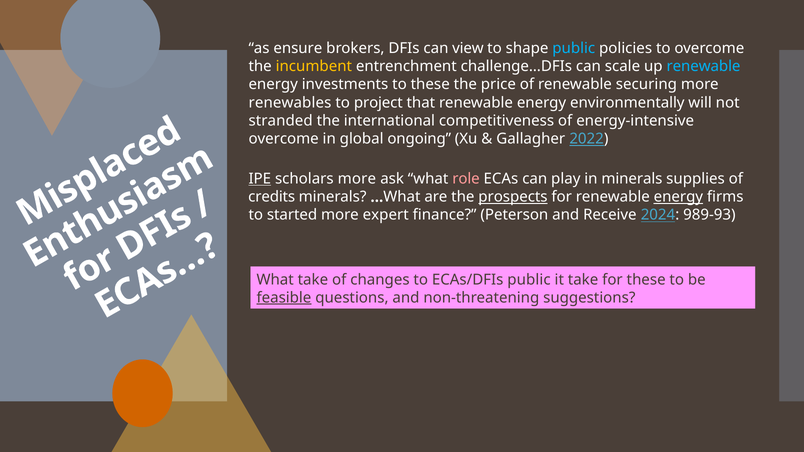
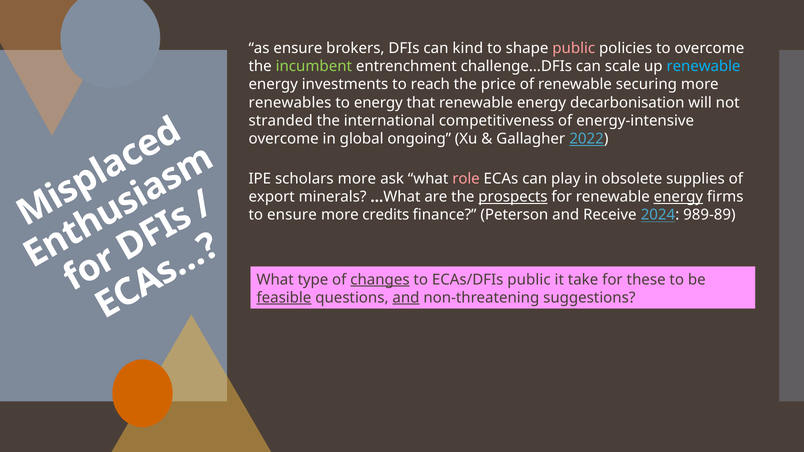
view: view -> kind
public at (574, 48) colour: light blue -> pink
incumbent colour: yellow -> light green
to these: these -> reach
to project: project -> energy
environmentally: environmentally -> decarbonisation
IPE underline: present -> none
in minerals: minerals -> obsolete
credits: credits -> export
to started: started -> ensure
expert: expert -> credits
989-93: 989-93 -> 989-89
What take: take -> type
changes underline: none -> present
and at (406, 298) underline: none -> present
